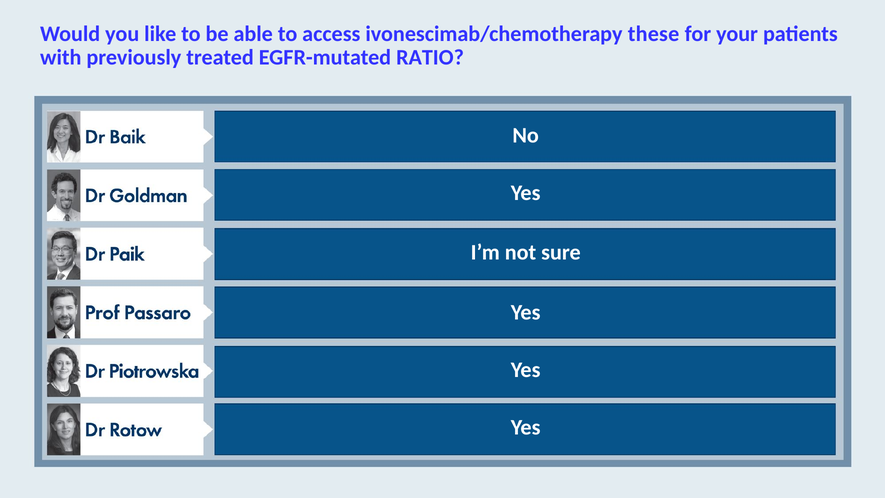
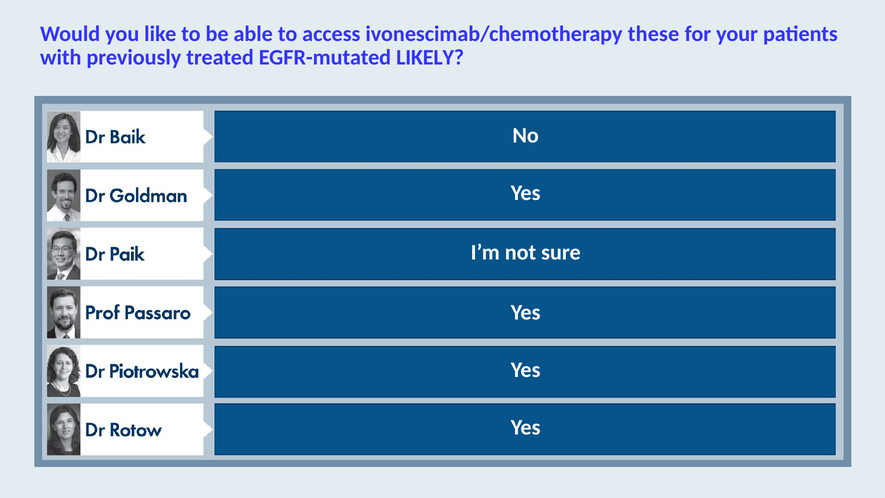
RATIO: RATIO -> LIKELY
